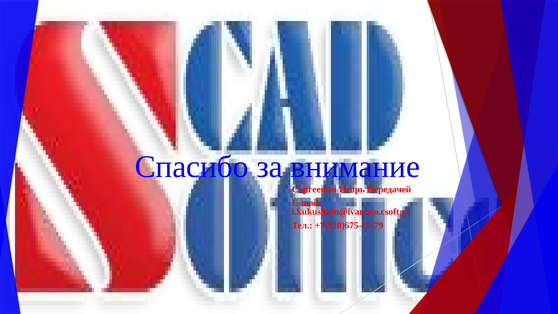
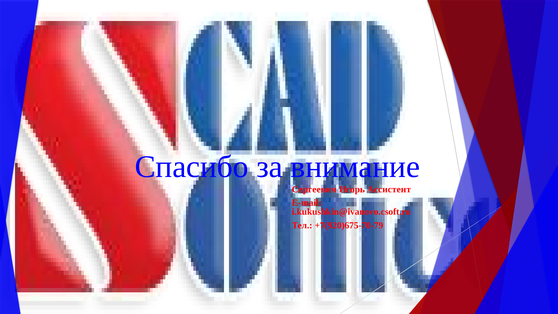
Передачей: Передачей -> Ассистент
